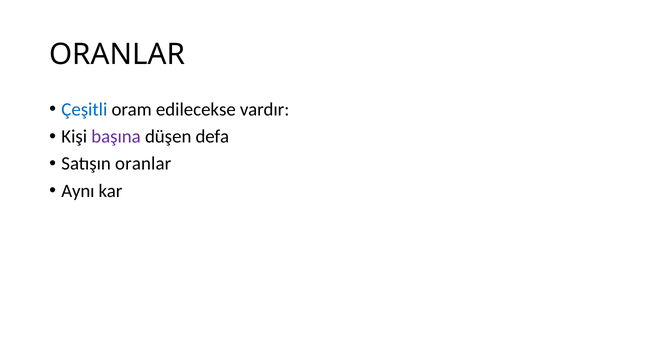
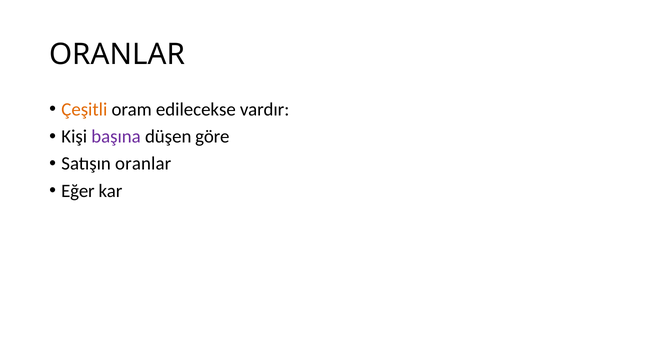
Çeşitli colour: blue -> orange
defa: defa -> göre
Aynı: Aynı -> Eğer
